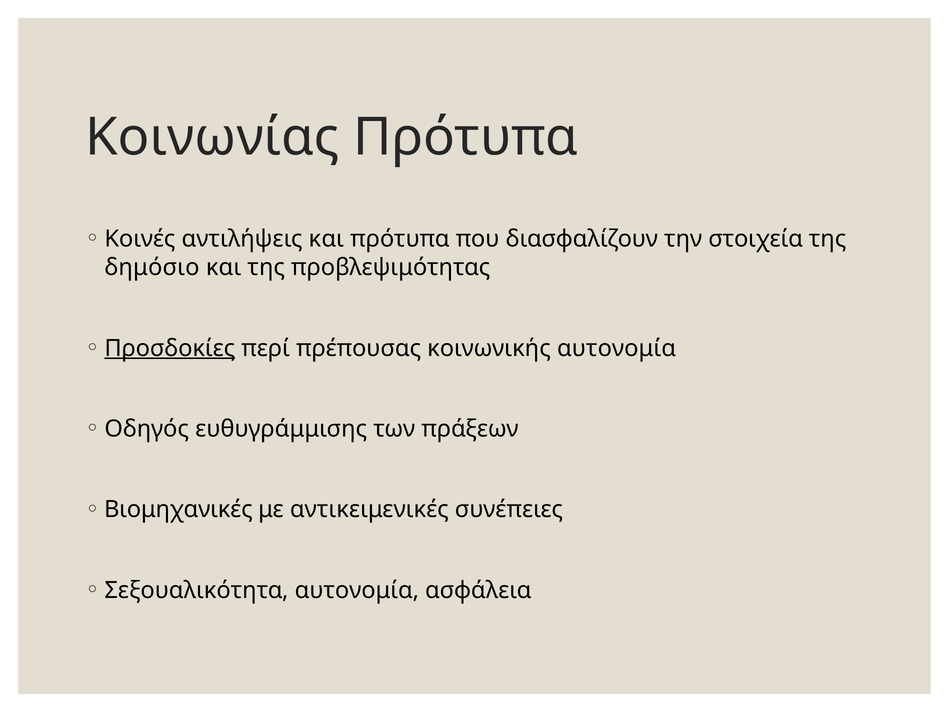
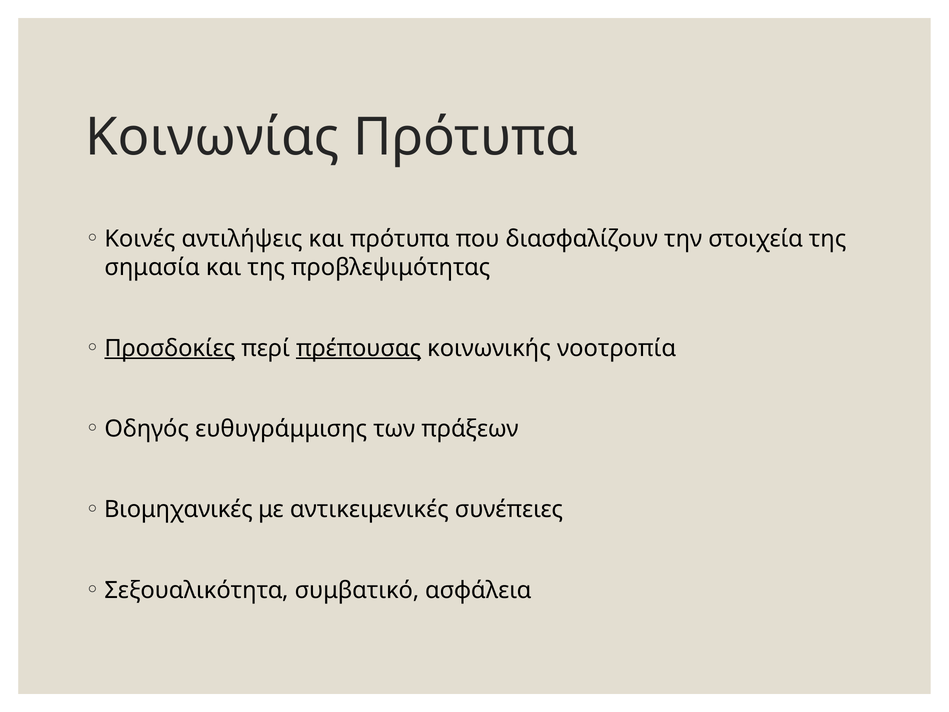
δημόσιο: δημόσιο -> σημασία
πρέπουσας underline: none -> present
κοινωνικής αυτονομία: αυτονομία -> νοοτροπία
Σεξουαλικότητα αυτονομία: αυτονομία -> συμβατικό
